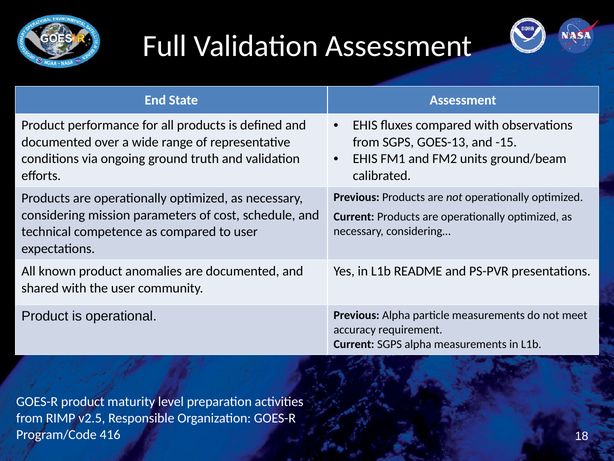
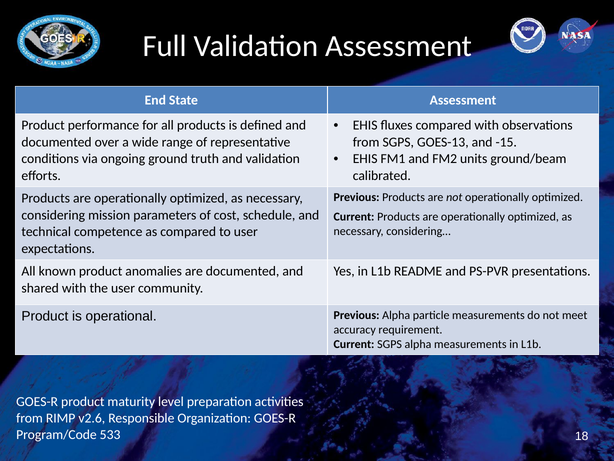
v2.5: v2.5 -> v2.6
416: 416 -> 533
